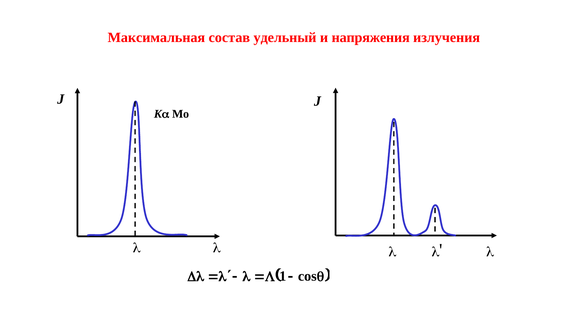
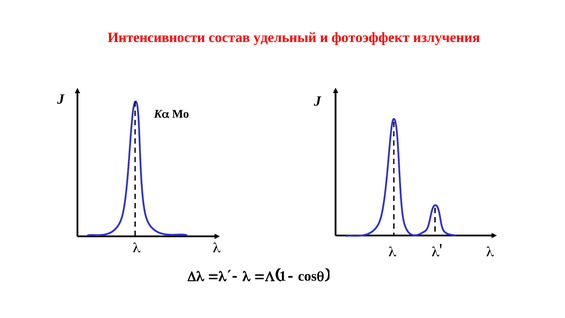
Максимальная: Максимальная -> Интенсивности
напряжения: напряжения -> фотоэффект
